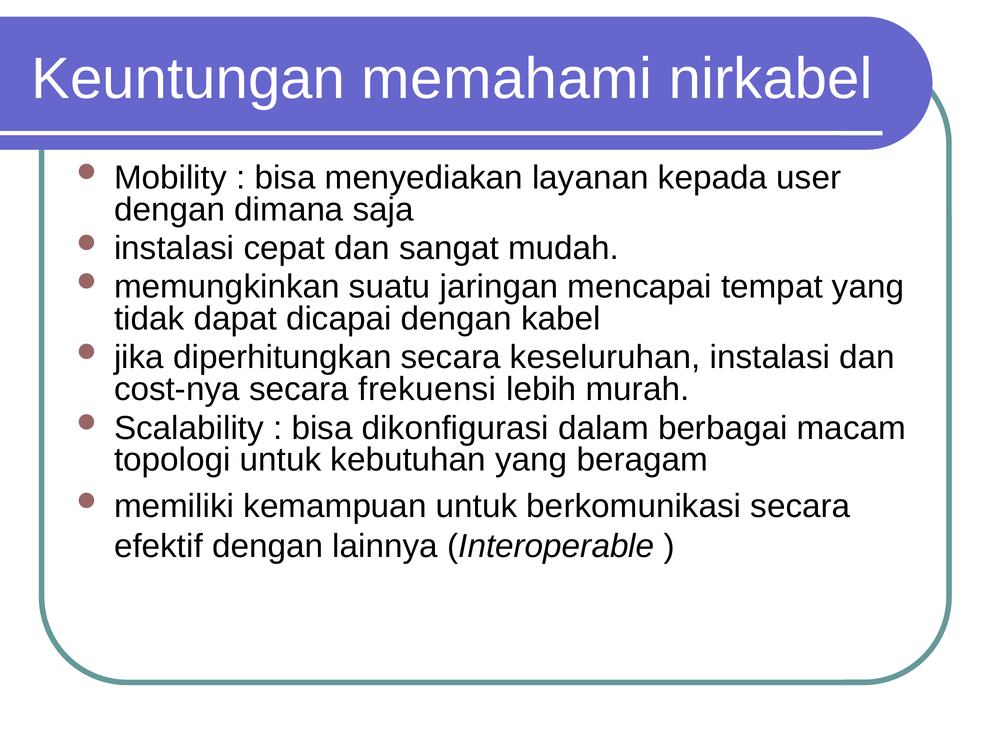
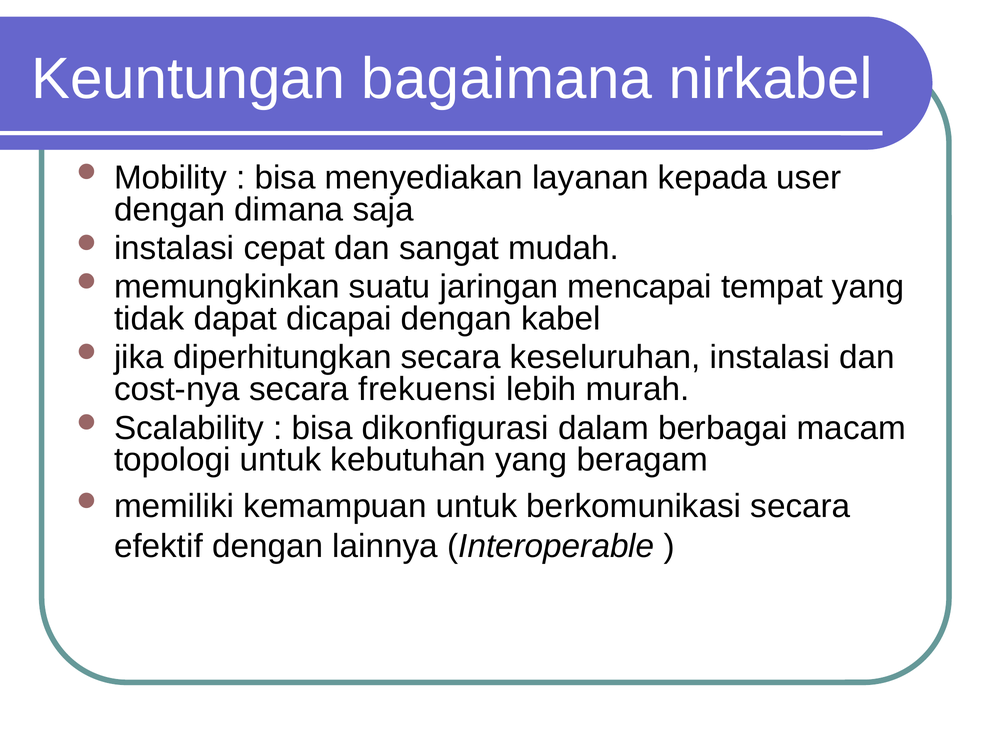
memahami: memahami -> bagaimana
